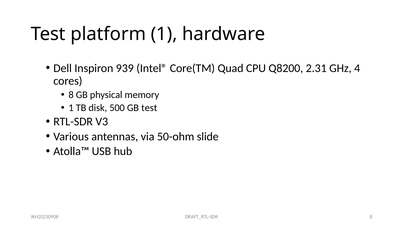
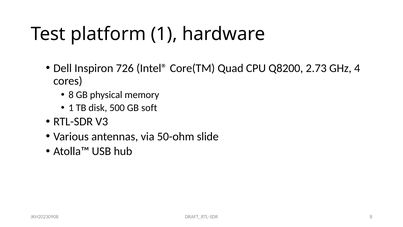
939: 939 -> 726
2.31: 2.31 -> 2.73
GB test: test -> soft
